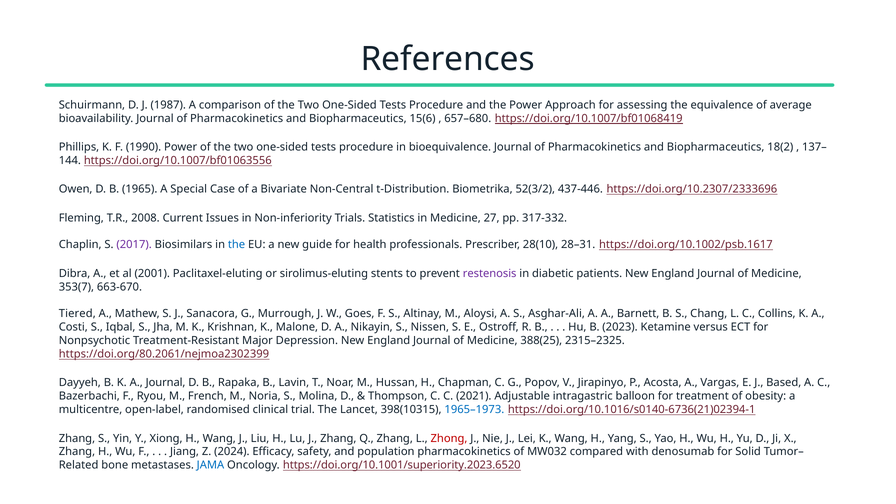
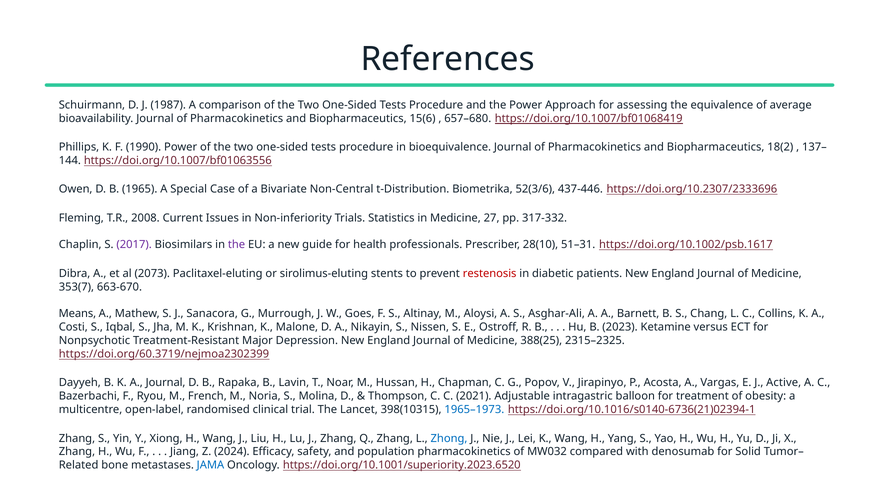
52(3/2: 52(3/2 -> 52(3/6
the at (237, 245) colour: blue -> purple
28–31: 28–31 -> 51–31
2001: 2001 -> 2073
restenosis colour: purple -> red
Tiered: Tiered -> Means
https://doi.org/80.2061/nejmoa2302399: https://doi.org/80.2061/nejmoa2302399 -> https://doi.org/60.3719/nejmoa2302399
Based: Based -> Active
Zhong colour: red -> blue
